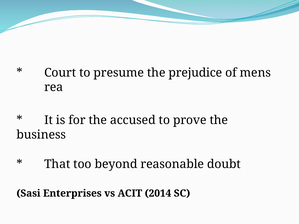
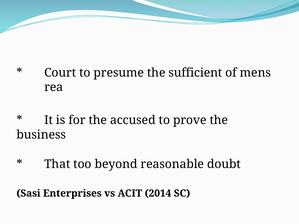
prejudice: prejudice -> sufficient
